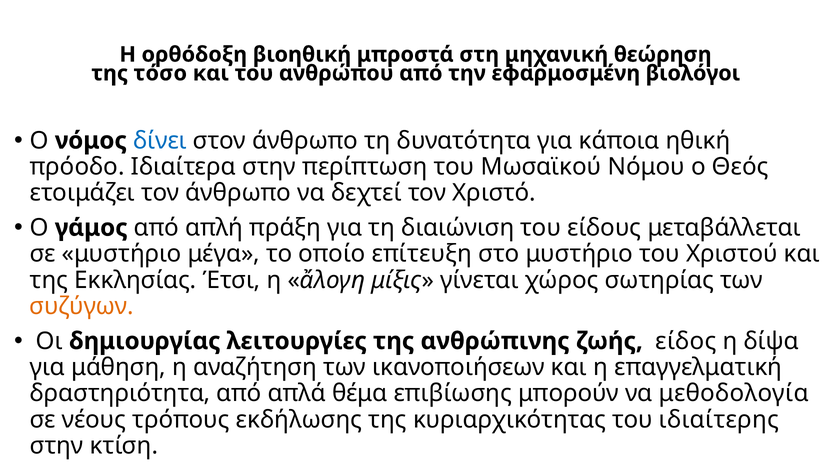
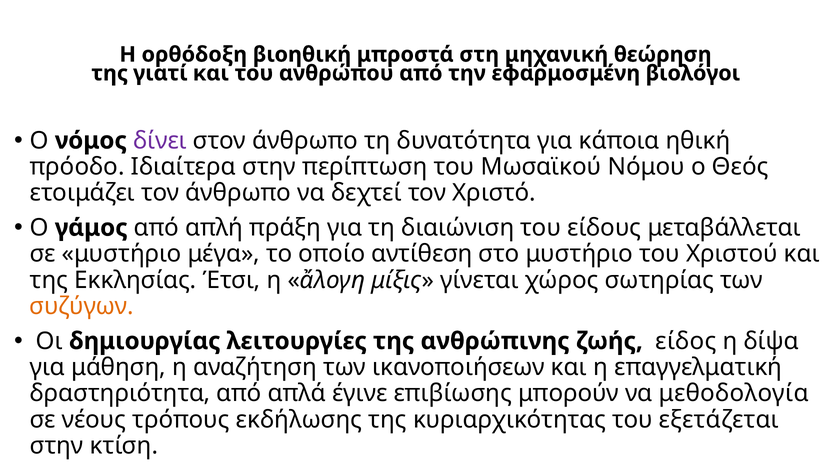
τόσο: τόσο -> γιατί
δίνει colour: blue -> purple
επίτευξη: επίτευξη -> αντίθεση
θέμα: θέμα -> έγινε
ιδιαίτερης: ιδιαίτερης -> εξετάζεται
